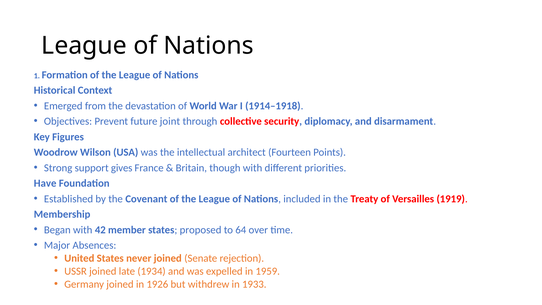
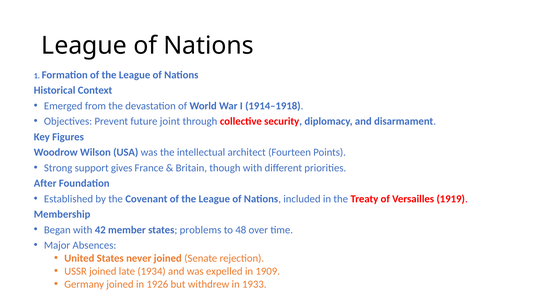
Have: Have -> After
proposed: proposed -> problems
64: 64 -> 48
1959: 1959 -> 1909
